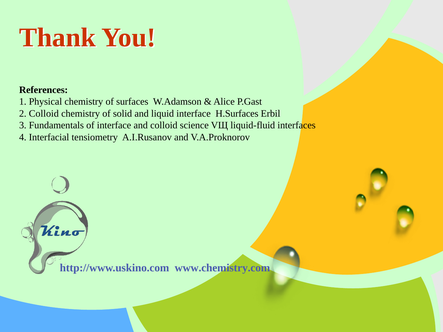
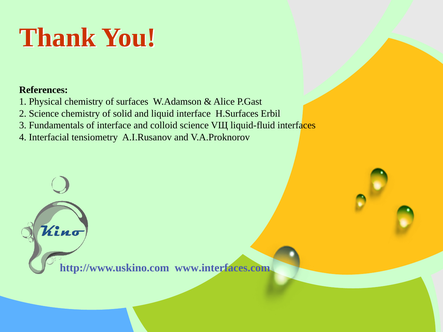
2 Colloid: Colloid -> Science
www.chemistry.com: www.chemistry.com -> www.interfaces.com
